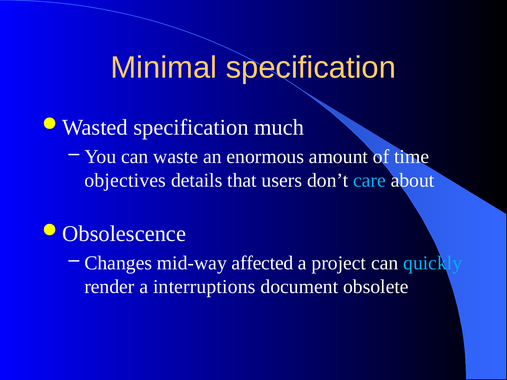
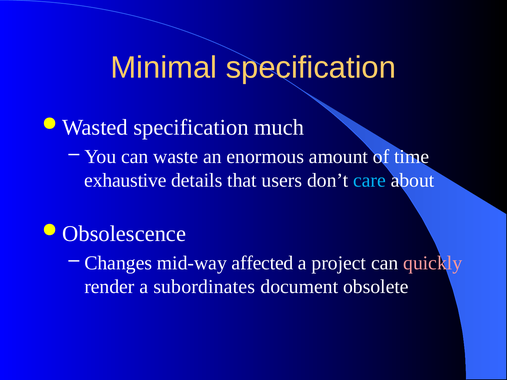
objectives: objectives -> exhaustive
quickly colour: light blue -> pink
interruptions: interruptions -> subordinates
